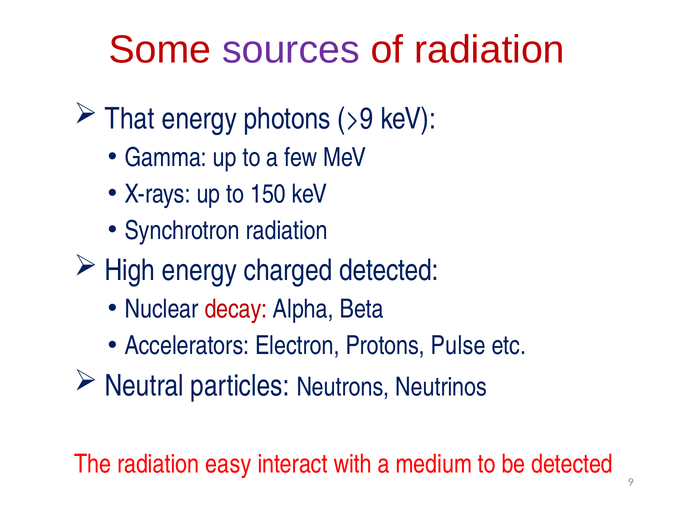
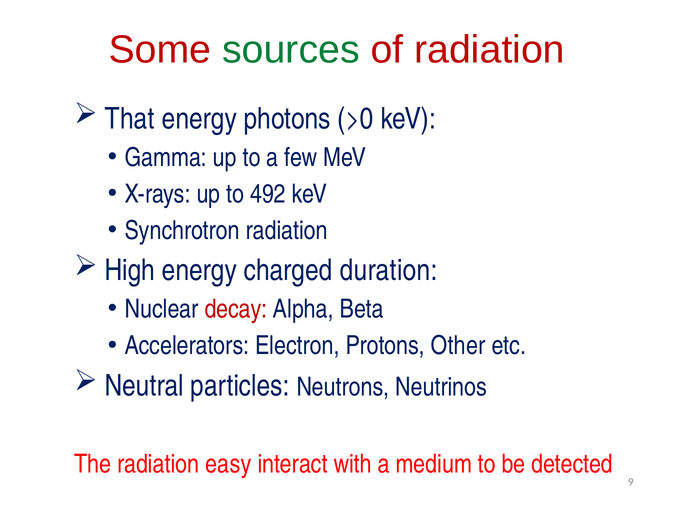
sources colour: purple -> green
>9: >9 -> >0
150: 150 -> 492
charged detected: detected -> duration
Pulse: Pulse -> Other
